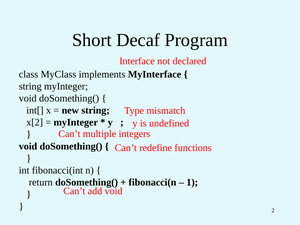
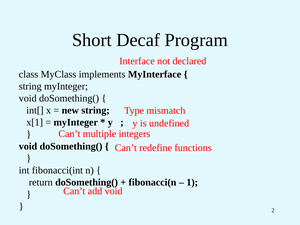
x[2: x[2 -> x[1
